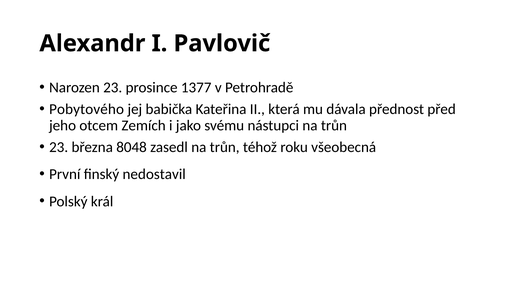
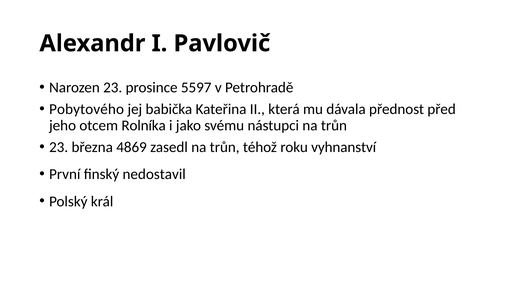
1377: 1377 -> 5597
Zemích: Zemích -> Rolníka
8048: 8048 -> 4869
všeobecná: všeobecná -> vyhnanství
